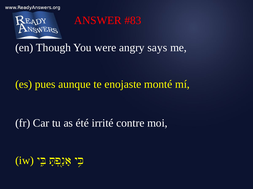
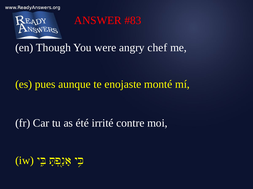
says: says -> chef
